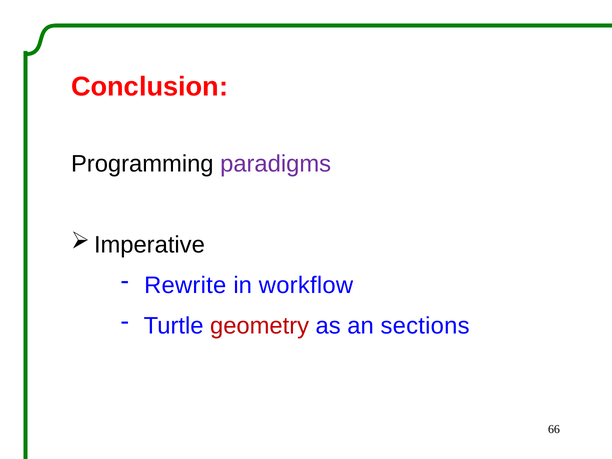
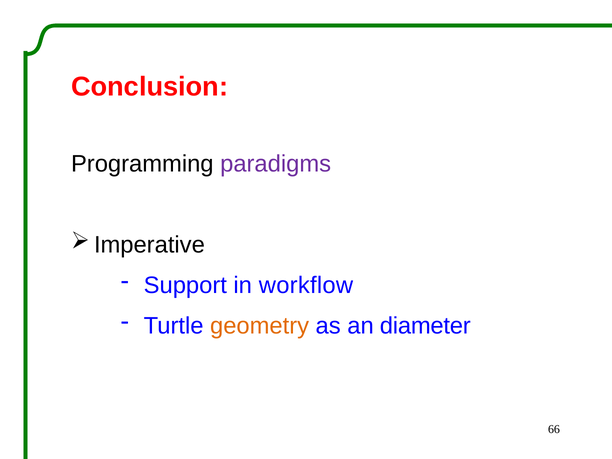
Rewrite: Rewrite -> Support
geometry colour: red -> orange
sections: sections -> diameter
